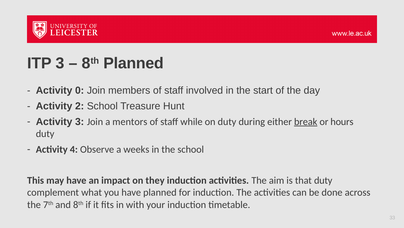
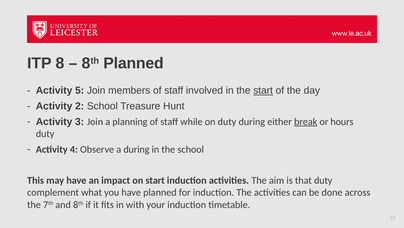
ITP 3: 3 -> 8
0: 0 -> 5
start at (263, 90) underline: none -> present
mentors: mentors -> planning
a weeks: weeks -> during
on they: they -> start
